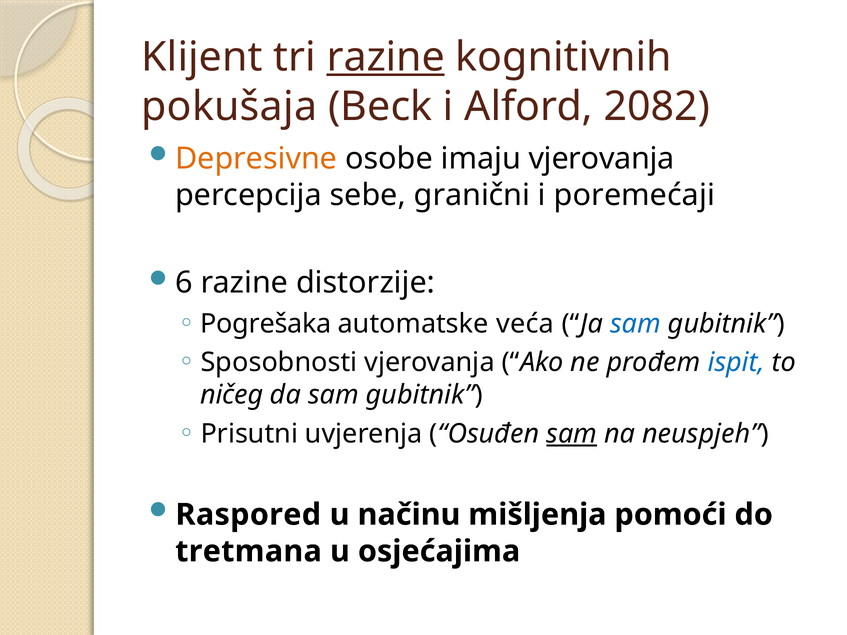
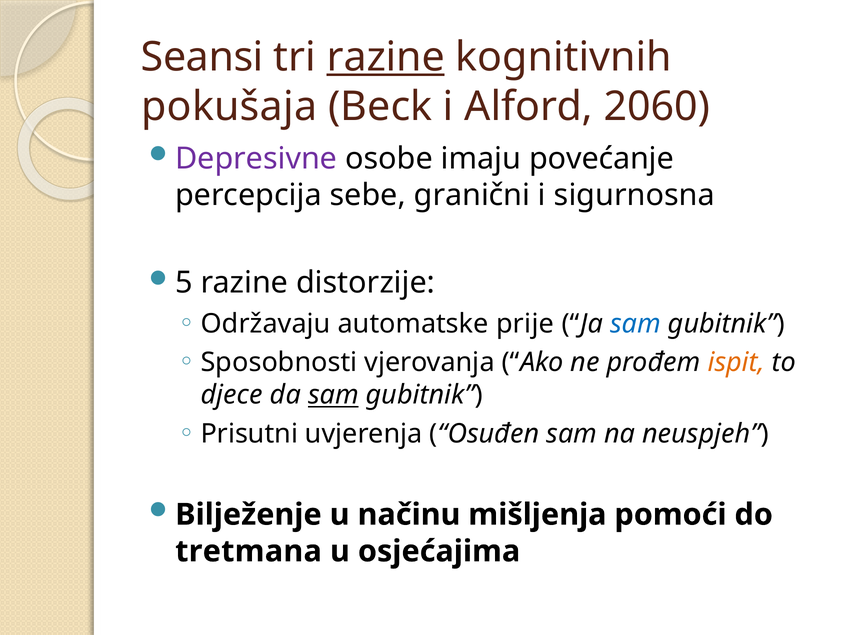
Klijent: Klijent -> Seansi
2082: 2082 -> 2060
Depresivne colour: orange -> purple
imaju vjerovanja: vjerovanja -> povećanje
poremećaji: poremećaji -> sigurnosna
6: 6 -> 5
Pogrešaka: Pogrešaka -> Održavaju
veća: veća -> prije
ispit colour: blue -> orange
ničeg: ničeg -> djece
sam at (333, 395) underline: none -> present
sam at (572, 434) underline: present -> none
Raspored: Raspored -> Bilježenje
